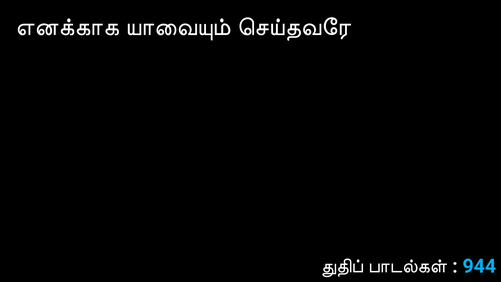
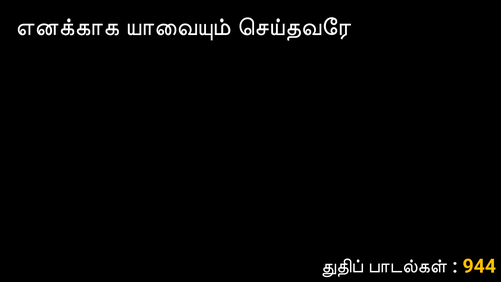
944 colour: light blue -> yellow
